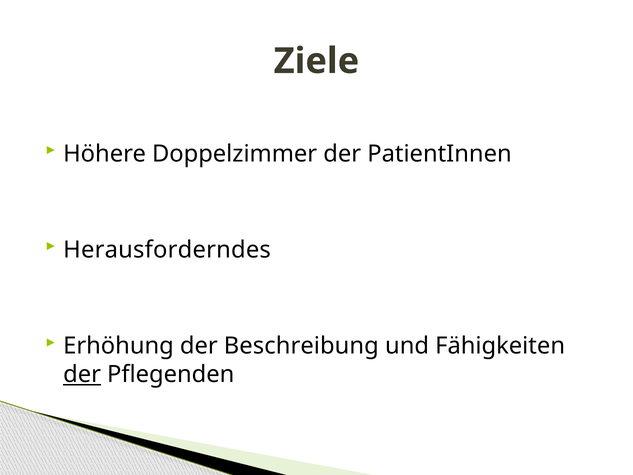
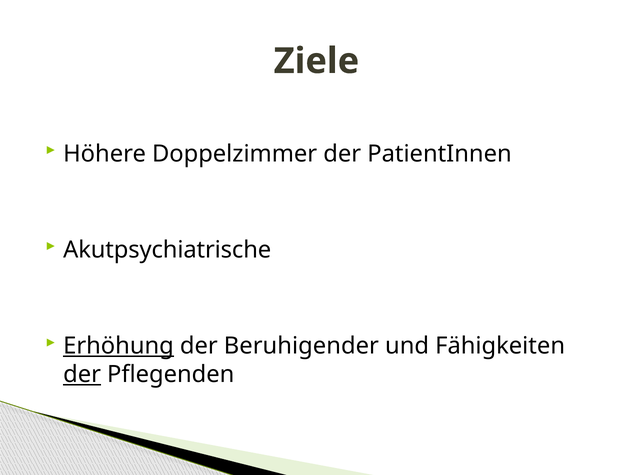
Herausforderndes: Herausforderndes -> Akutpsychiatrische
Erhöhung underline: none -> present
Beschreibung: Beschreibung -> Beruhigender
